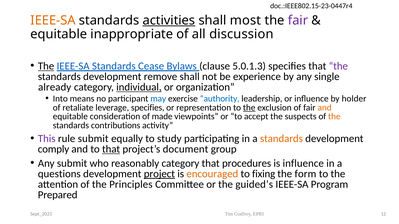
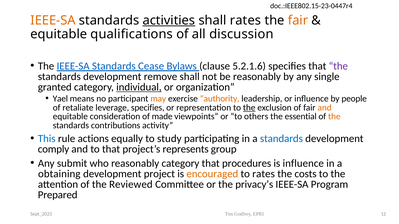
shall most: most -> rates
fair at (298, 20) colour: purple -> orange
inappropriate: inappropriate -> qualifications
The at (46, 66) underline: present -> none
5.0.1.3: 5.0.1.3 -> 5.2.1.6
be experience: experience -> reasonably
already: already -> granted
Into: Into -> Yael
may colour: blue -> orange
authority colour: blue -> orange
holder: holder -> people
accept: accept -> others
suspects: suspects -> essential
This colour: purple -> blue
rule submit: submit -> actions
standards at (281, 139) colour: orange -> blue
that at (111, 149) underline: present -> none
document: document -> represents
questions: questions -> obtaining
project underline: present -> none
to fixing: fixing -> rates
form: form -> costs
Principles: Principles -> Reviewed
guided’s: guided’s -> privacy’s
